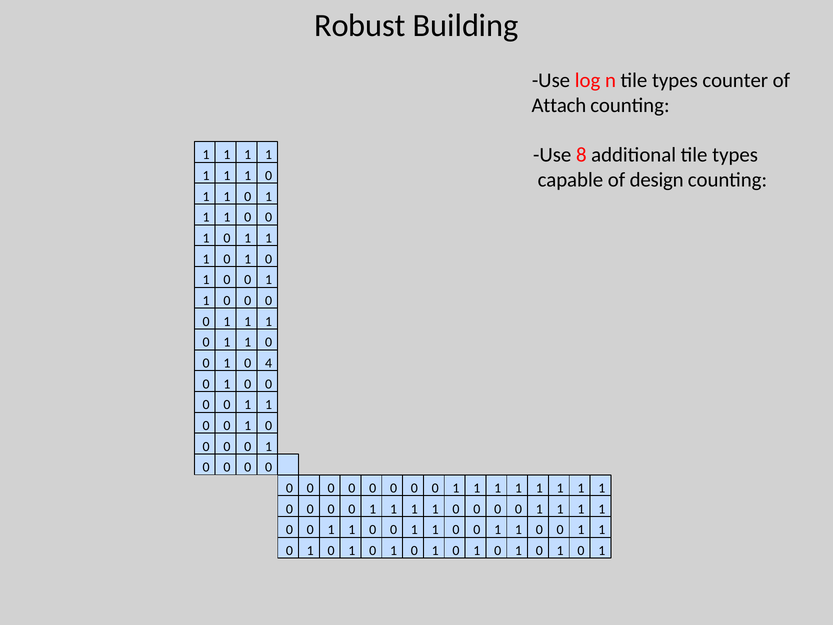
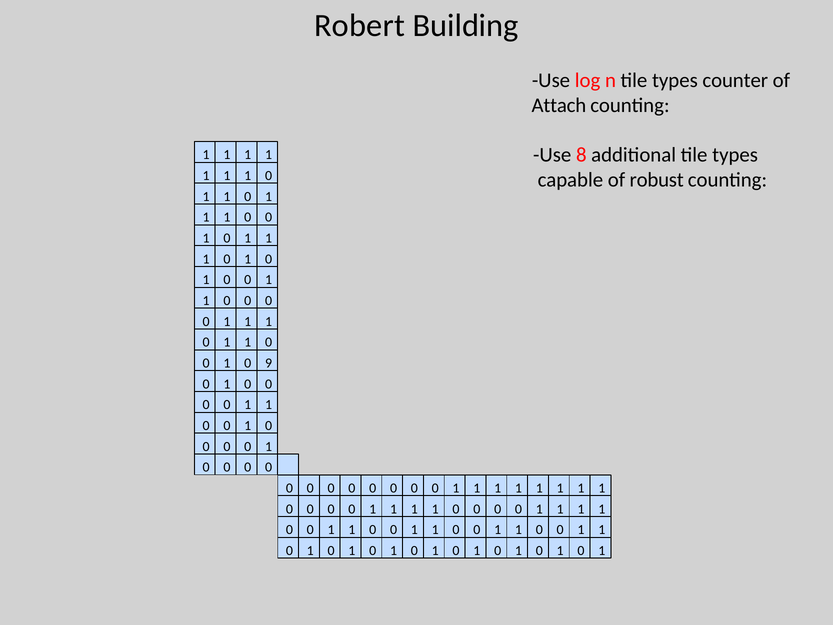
Robust: Robust -> Robert
design: design -> robust
4: 4 -> 9
